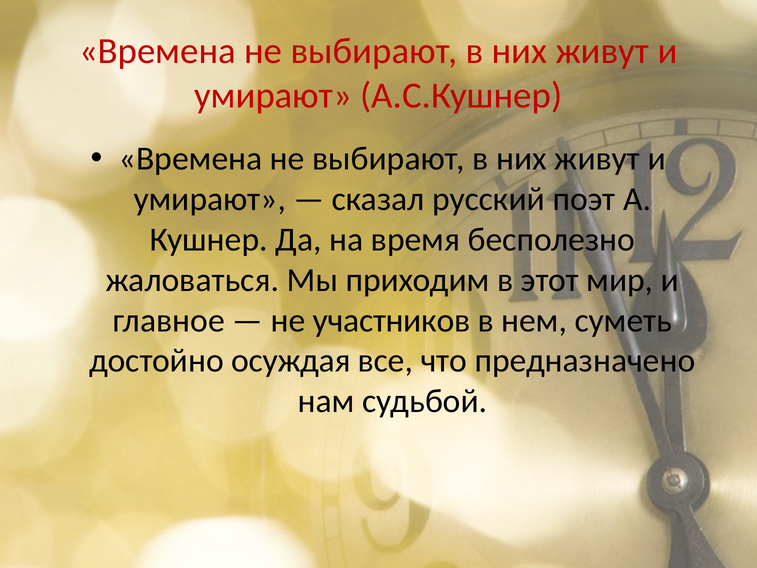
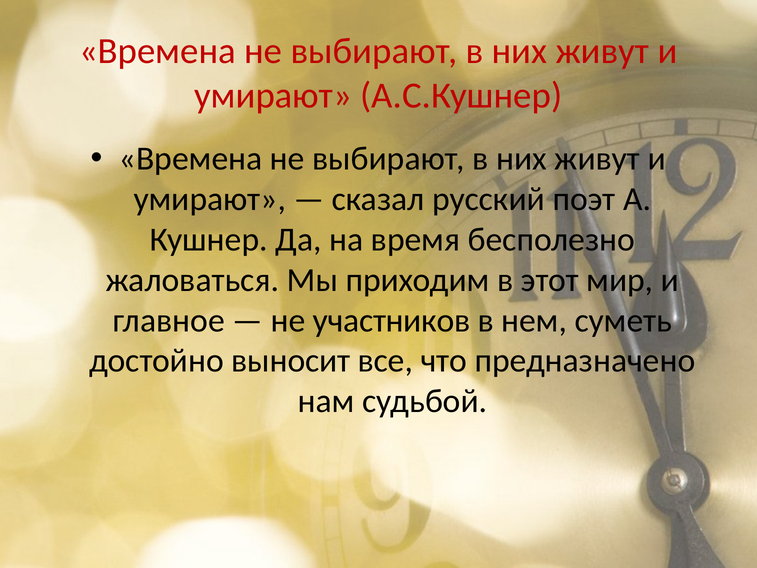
осуждая: осуждая -> выносит
